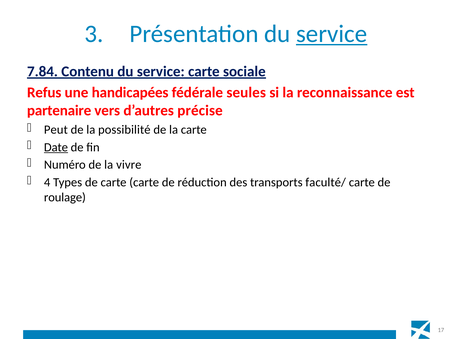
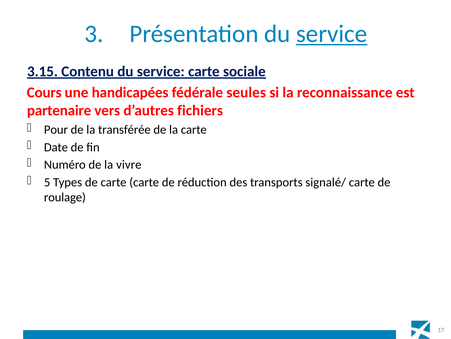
7.84: 7.84 -> 3.15
Refus: Refus -> Cours
précise: précise -> fichiers
Peut: Peut -> Pour
possibilité: possibilité -> transférée
Date underline: present -> none
4: 4 -> 5
faculté/: faculté/ -> signalé/
